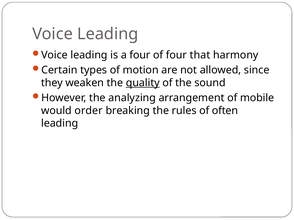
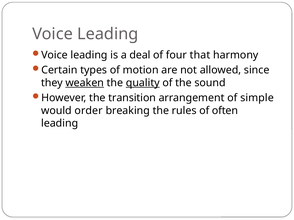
a four: four -> deal
weaken underline: none -> present
analyzing: analyzing -> transition
mobile: mobile -> simple
